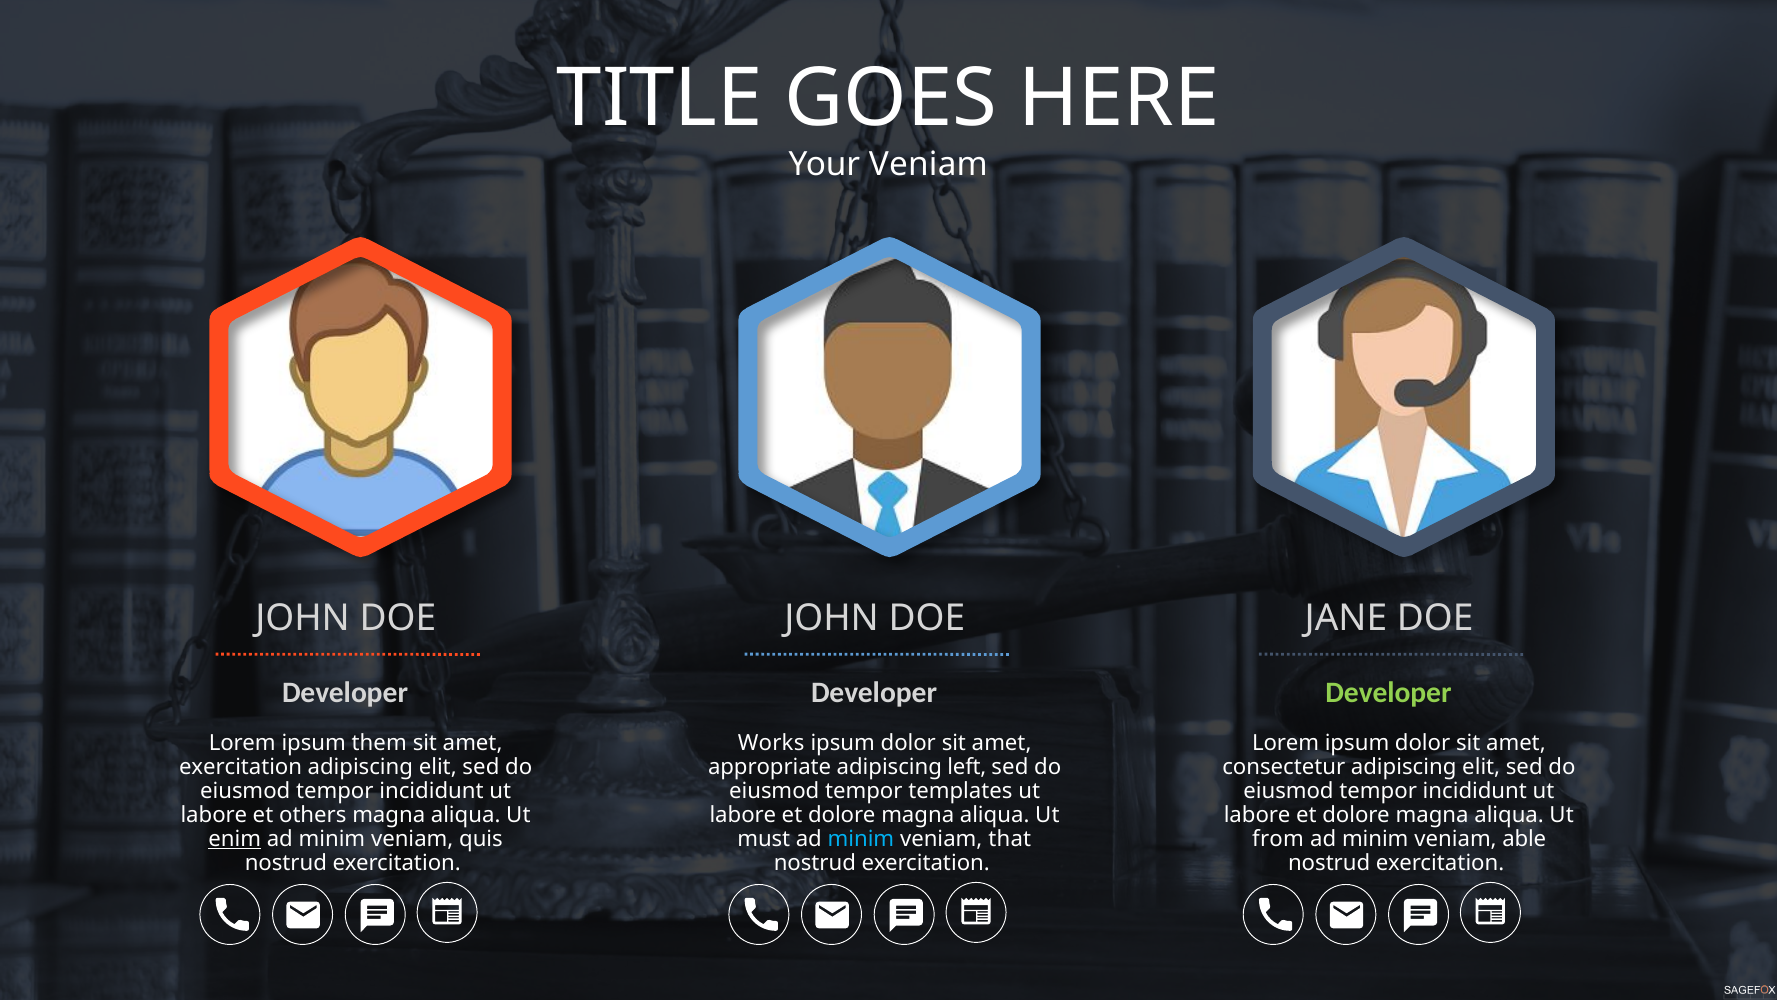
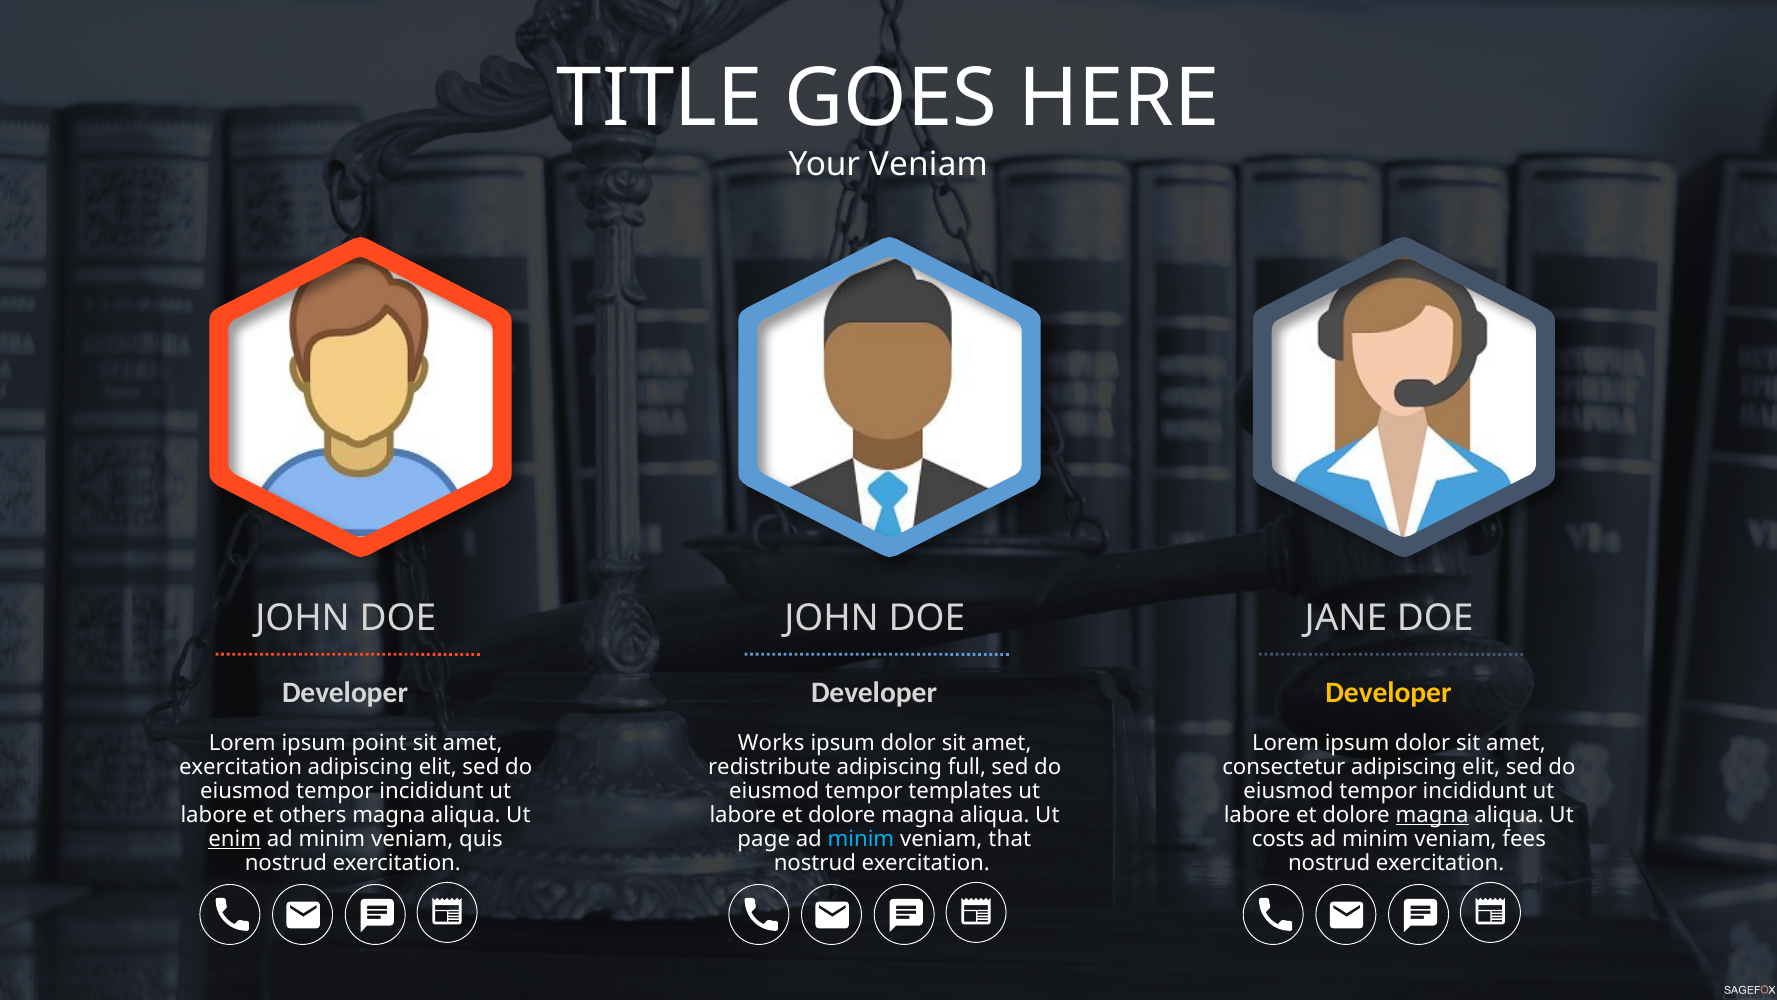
Developer at (1388, 693) colour: light green -> yellow
them: them -> point
appropriate: appropriate -> redistribute
left: left -> full
magna at (1432, 814) underline: none -> present
must: must -> page
from: from -> costs
able: able -> fees
